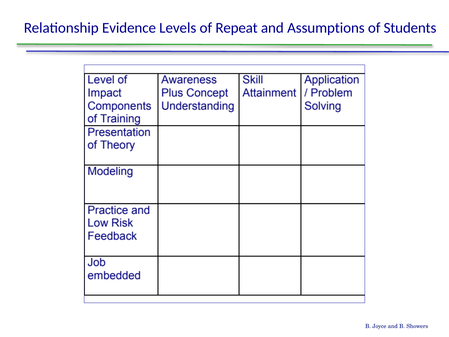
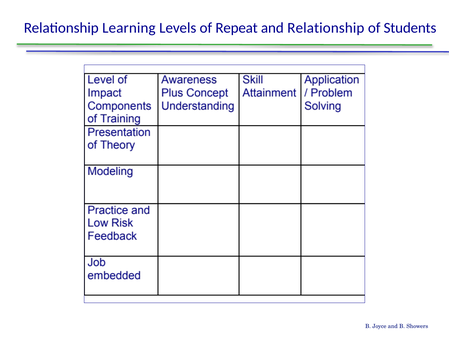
Evidence: Evidence -> Learning
and Assumptions: Assumptions -> Relationship
